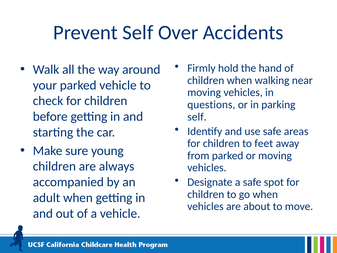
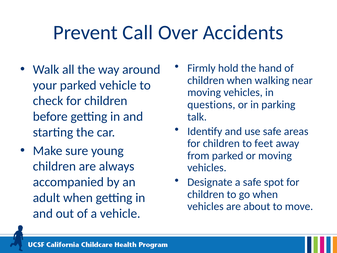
Prevent Self: Self -> Call
self at (197, 117): self -> talk
